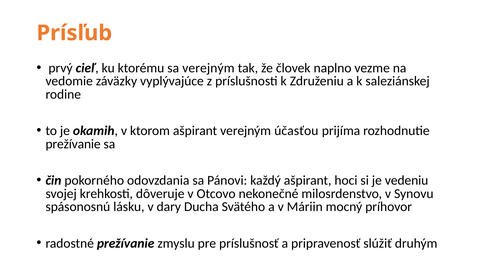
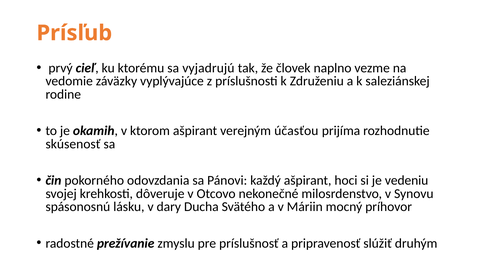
sa verejným: verejným -> vyjadrujú
prežívanie at (73, 144): prežívanie -> skúsenosť
